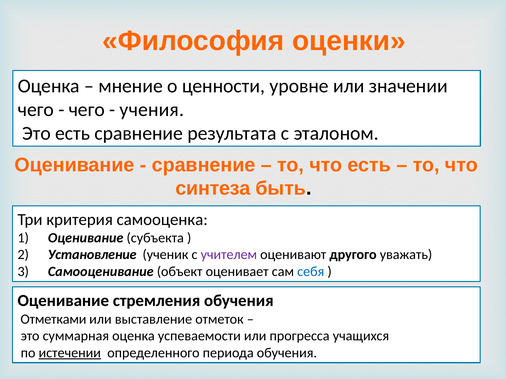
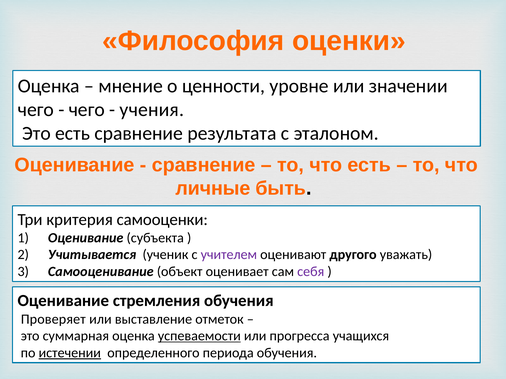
синтеза: синтеза -> личные
самооценка: самооценка -> самооценки
Установление: Установление -> Учитывается
себя colour: blue -> purple
Отметками: Отметками -> Проверяет
успеваемости underline: none -> present
